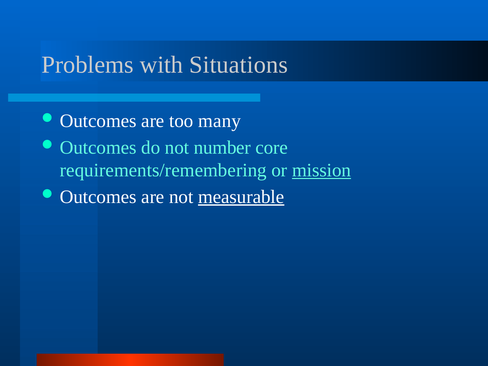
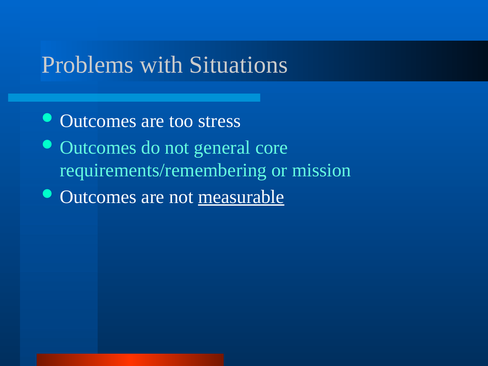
many: many -> stress
number: number -> general
mission underline: present -> none
